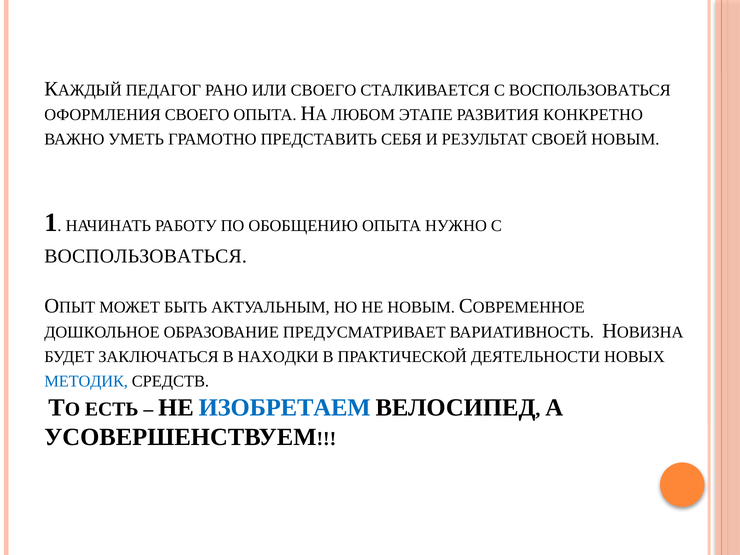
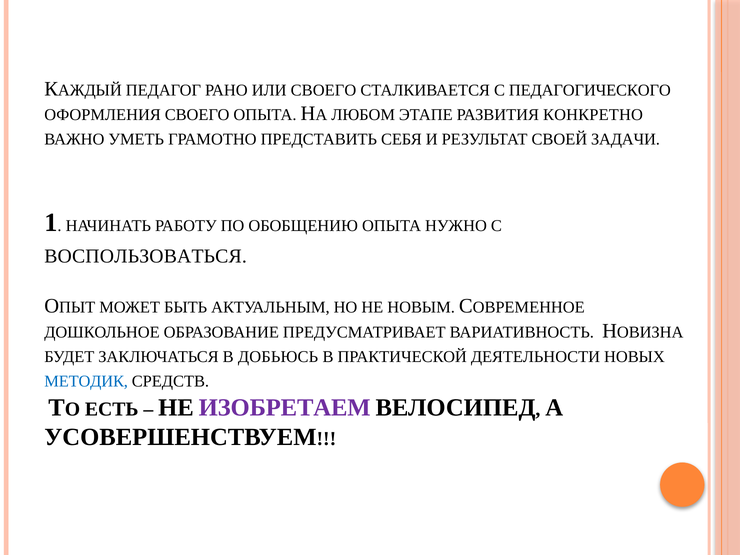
СТАЛКИВАЕТСЯ С ВОСПОЛЬЗОВАТЬСЯ: ВОСПОЛЬЗОВАТЬСЯ -> ПЕДАГОГИЧЕСКОГО
СВОЕЙ НОВЫМ: НОВЫМ -> ЗАДАЧИ
НАХОДКИ: НАХОДКИ -> ДОБЬЮСЬ
ИЗОБРЕТАЕМ colour: blue -> purple
